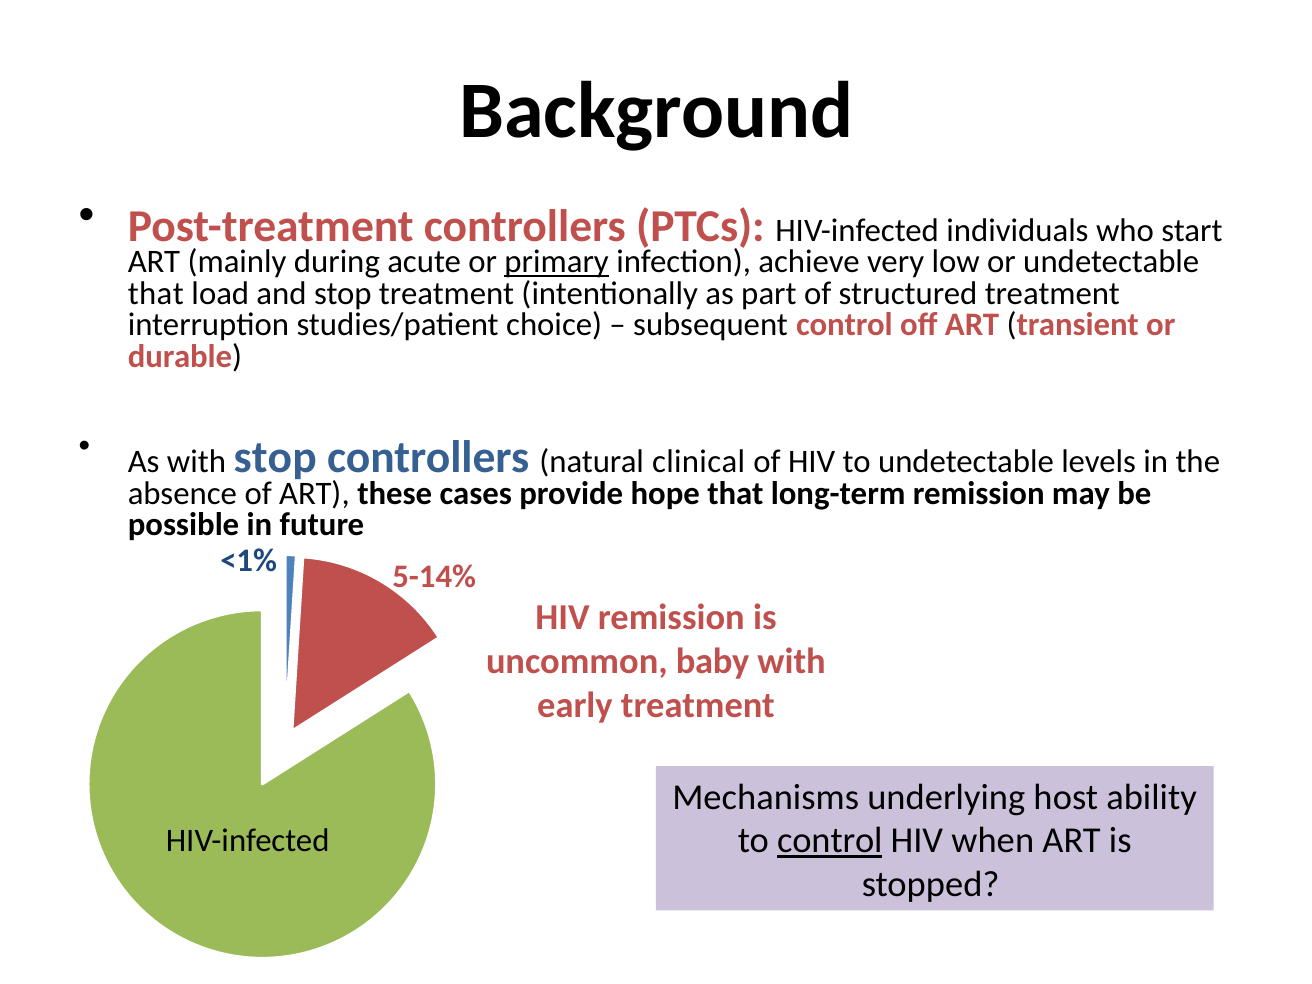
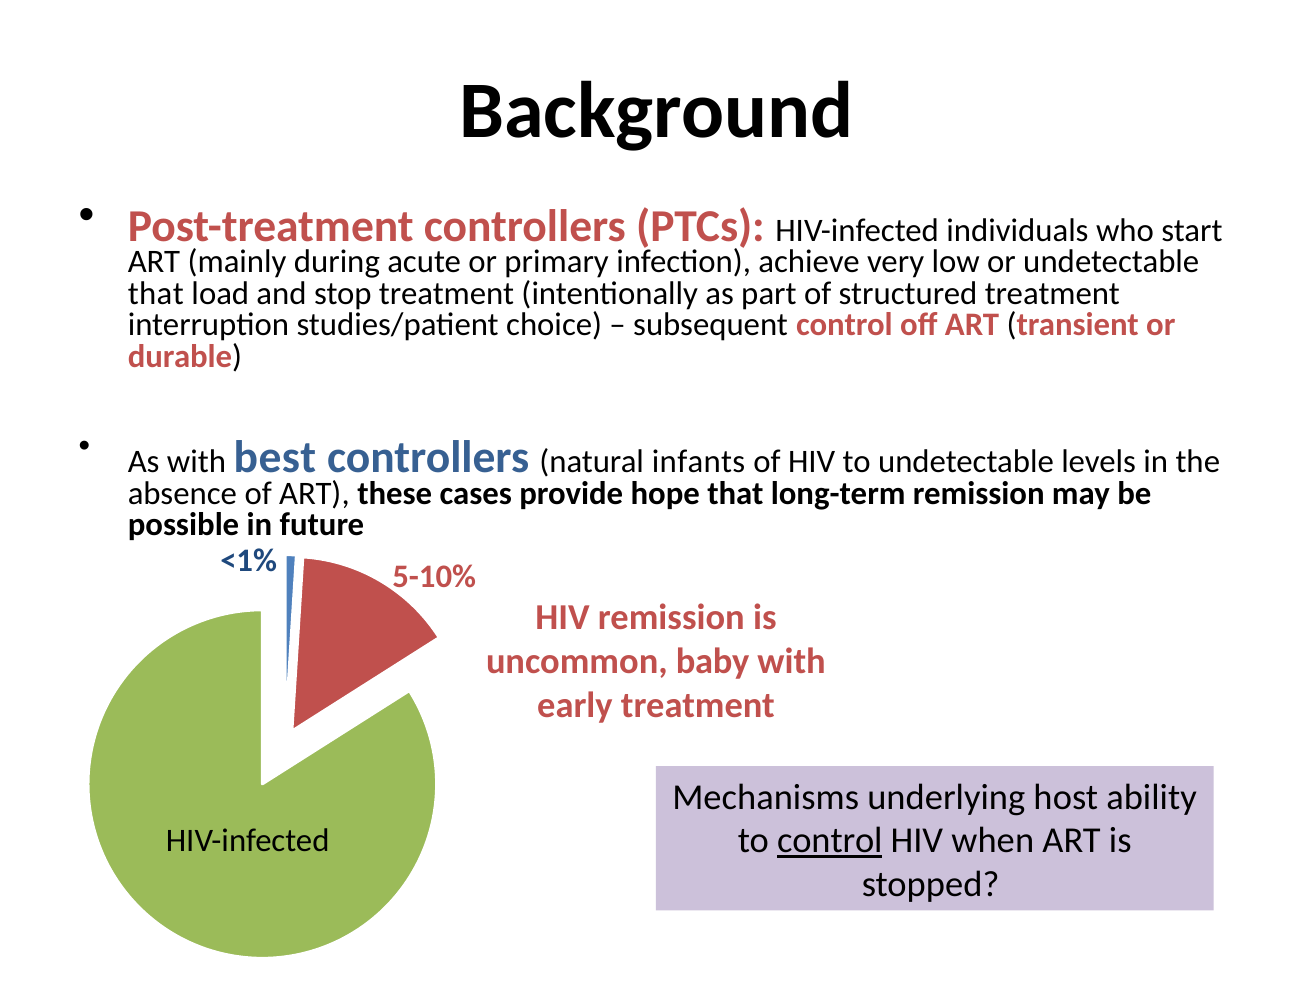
primary underline: present -> none
with stop: stop -> best
clinical: clinical -> infants
5-14%: 5-14% -> 5-10%
